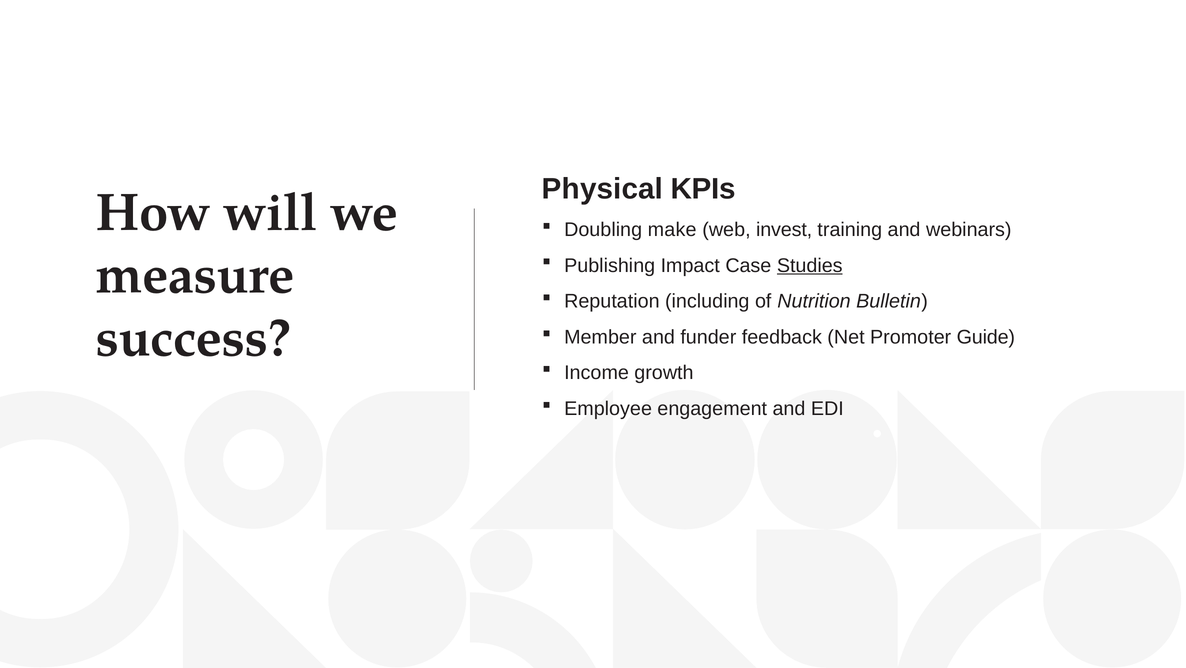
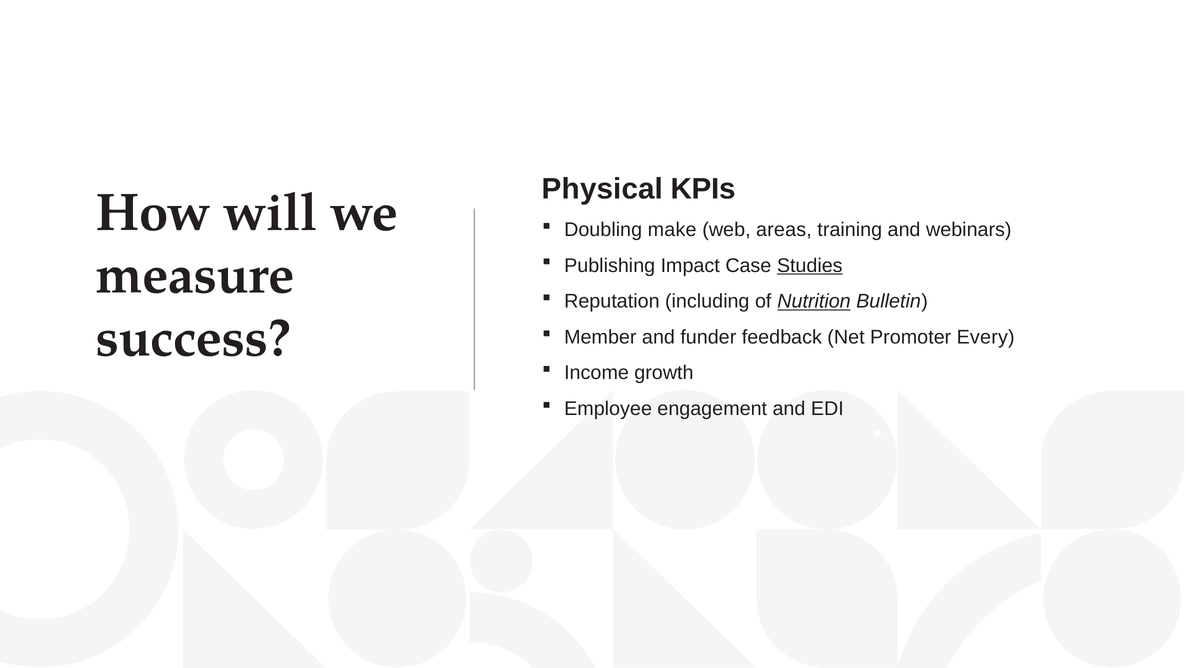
invest: invest -> areas
Nutrition underline: none -> present
Guide: Guide -> Every
